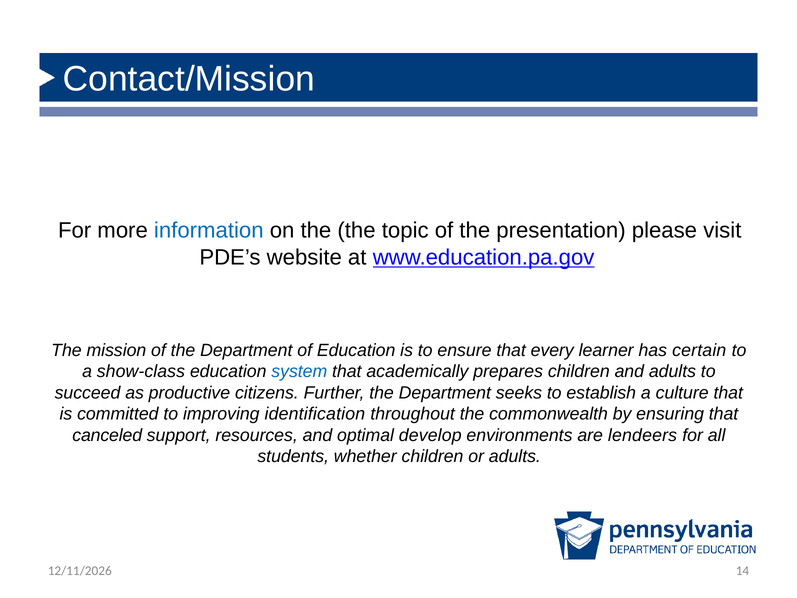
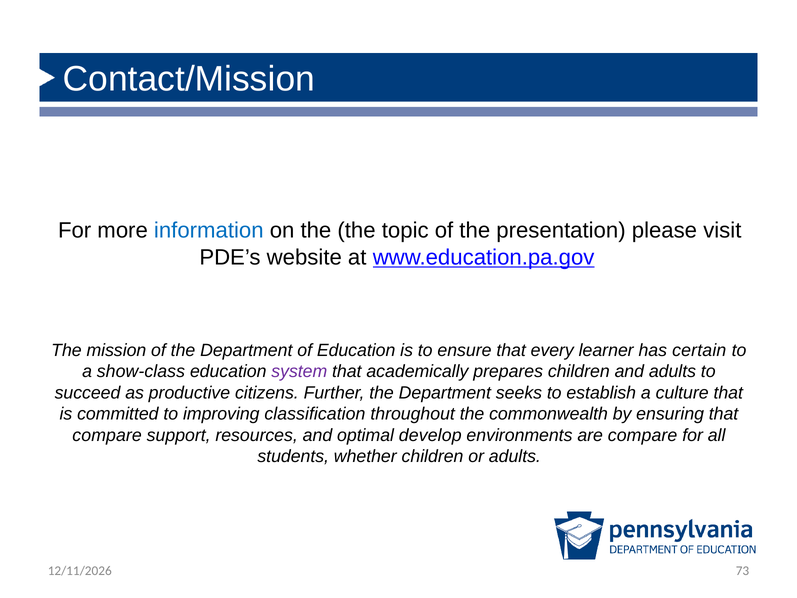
system colour: blue -> purple
identification: identification -> classification
canceled at (107, 435): canceled -> compare
are lendeers: lendeers -> compare
14: 14 -> 73
